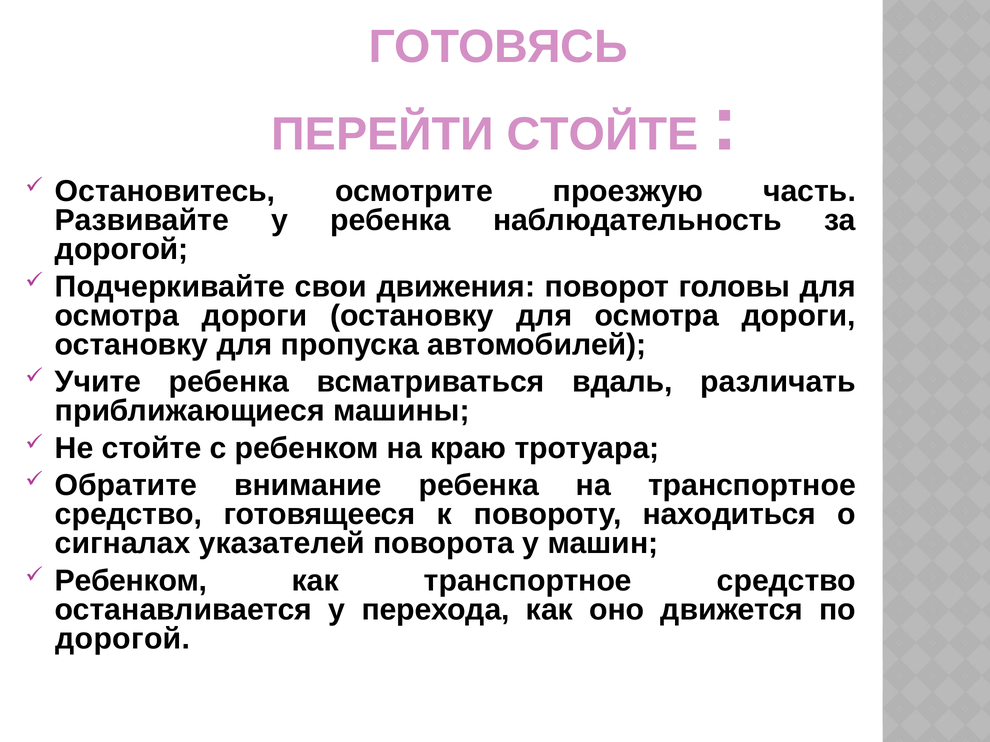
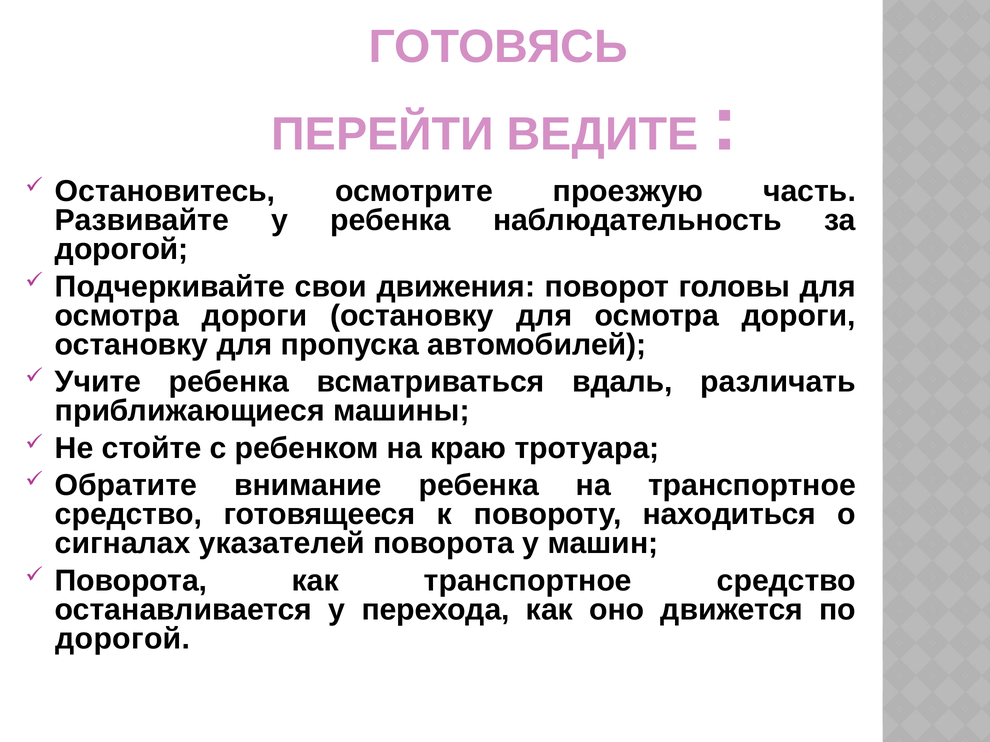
ПЕРЕЙТИ СТОЙТЕ: СТОЙТЕ -> ВЕДИТЕ
Ребенком at (131, 581): Ребенком -> Поворота
